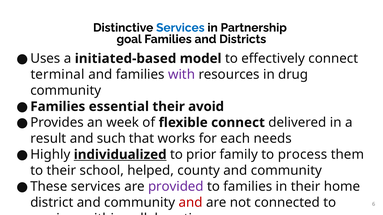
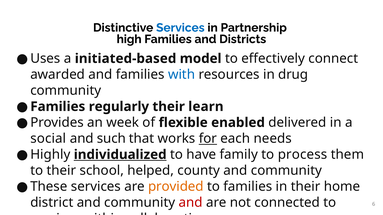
goal: goal -> high
terminal: terminal -> awarded
with colour: purple -> blue
essential: essential -> regularly
avoid: avoid -> learn
flexible connect: connect -> enabled
result: result -> social
for underline: none -> present
prior: prior -> have
provided colour: purple -> orange
